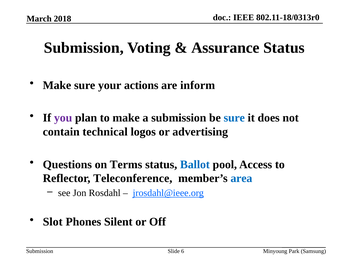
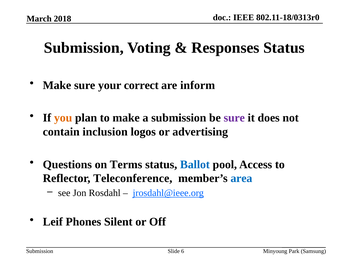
Assurance: Assurance -> Responses
actions: actions -> correct
you colour: purple -> orange
sure at (234, 118) colour: blue -> purple
technical: technical -> inclusion
Slot: Slot -> Leif
